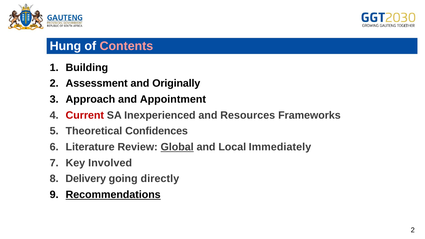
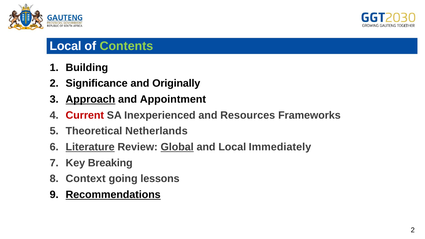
Hung at (65, 46): Hung -> Local
Contents colour: pink -> light green
Assessment: Assessment -> Significance
Approach underline: none -> present
Confidences: Confidences -> Netherlands
Literature underline: none -> present
Involved: Involved -> Breaking
Delivery: Delivery -> Context
directly: directly -> lessons
